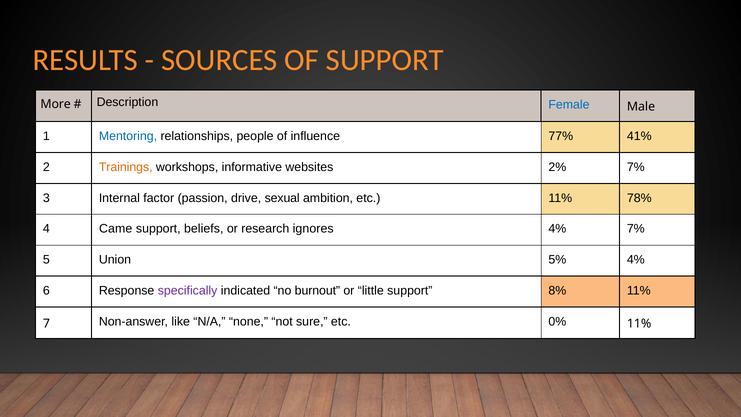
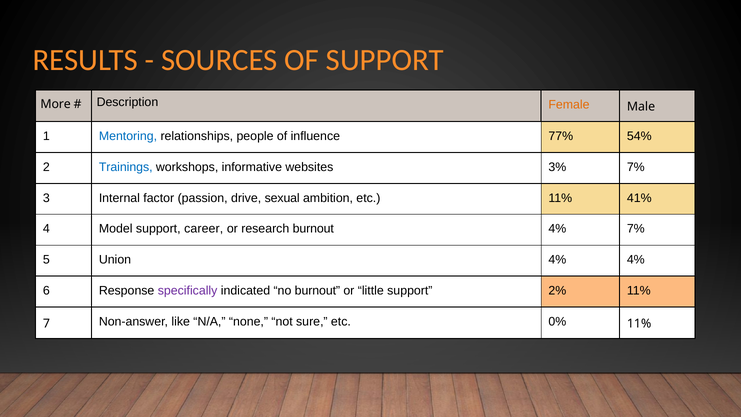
Female colour: blue -> orange
41%: 41% -> 54%
Trainings colour: orange -> blue
2%: 2% -> 3%
78%: 78% -> 41%
Came: Came -> Model
beliefs: beliefs -> career
research ignores: ignores -> burnout
Union 5%: 5% -> 4%
8%: 8% -> 2%
